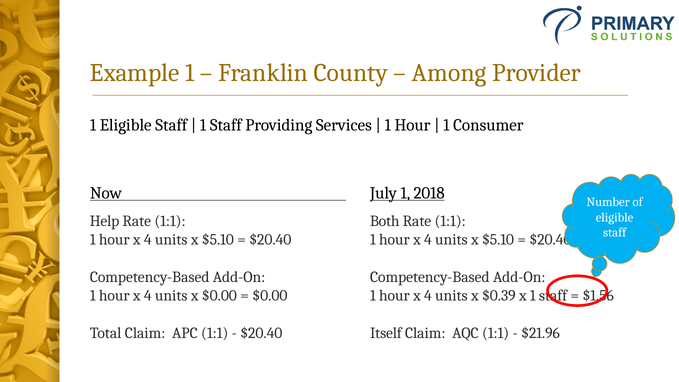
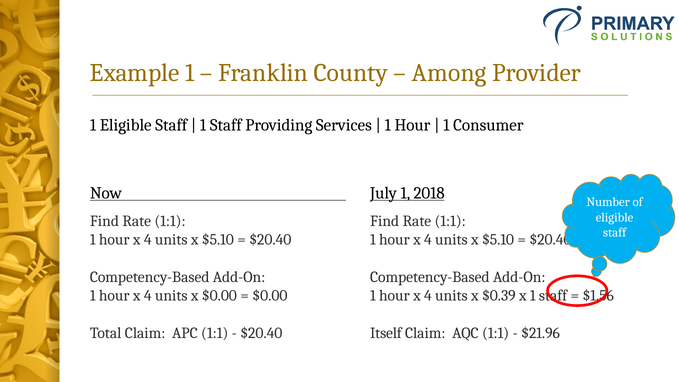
Help at (105, 221): Help -> Find
Both at (385, 221): Both -> Find
